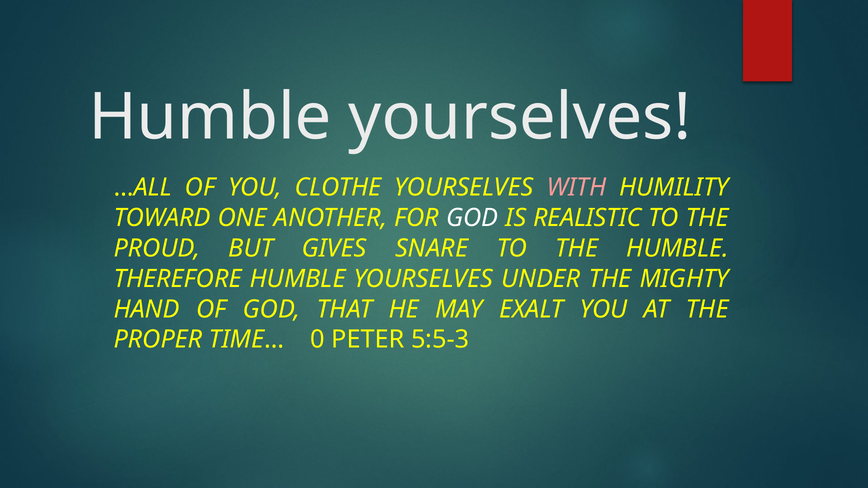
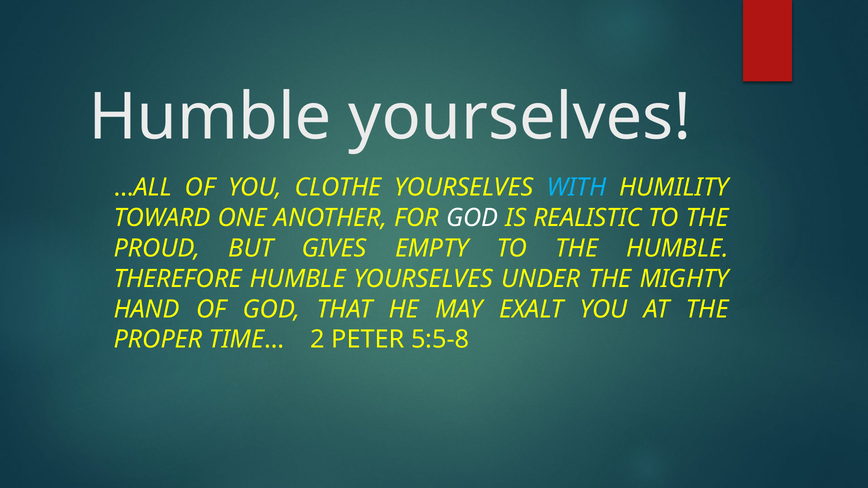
WITH colour: pink -> light blue
SNARE: SNARE -> EMPTY
0: 0 -> 2
5:5-3: 5:5-3 -> 5:5-8
